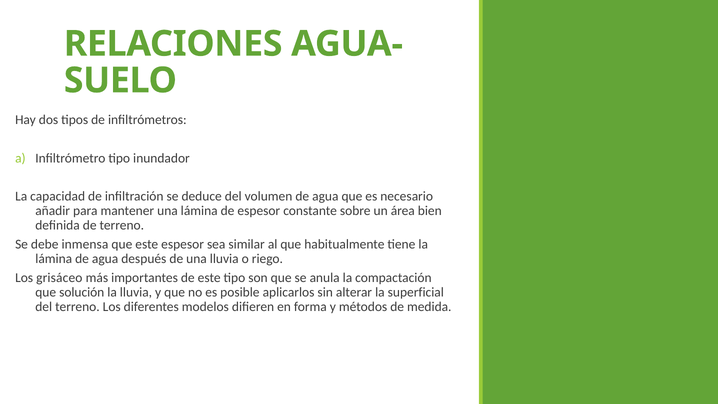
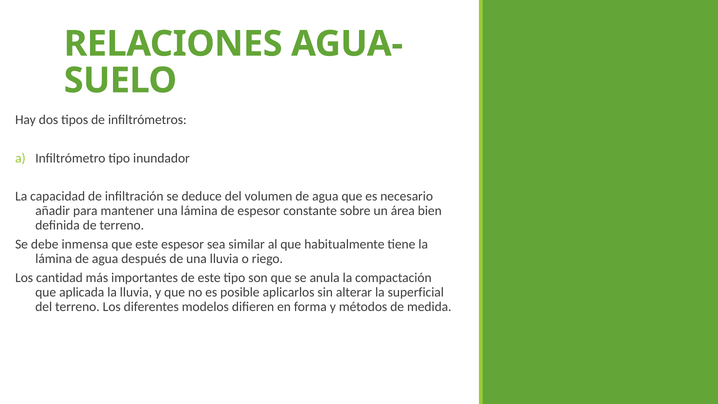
grisáceo: grisáceo -> cantidad
solución: solución -> aplicada
